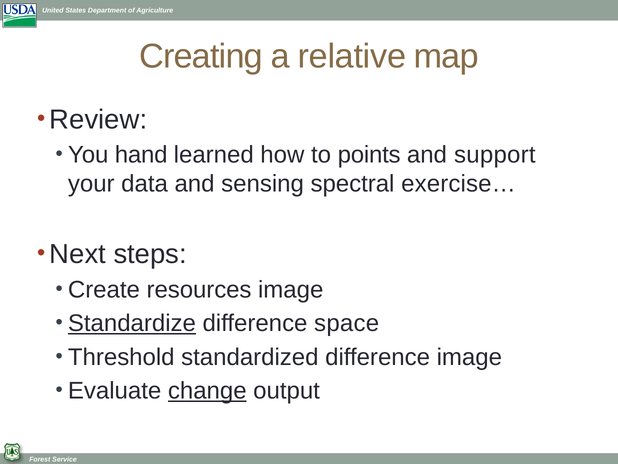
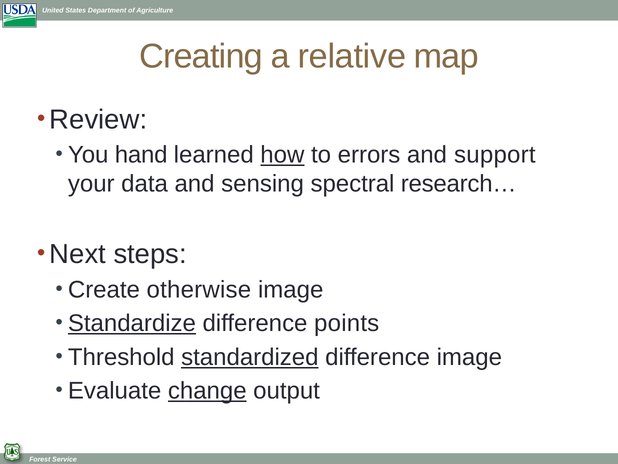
how underline: none -> present
points: points -> errors
exercise…: exercise… -> research…
resources: resources -> otherwise
space: space -> points
standardized underline: none -> present
